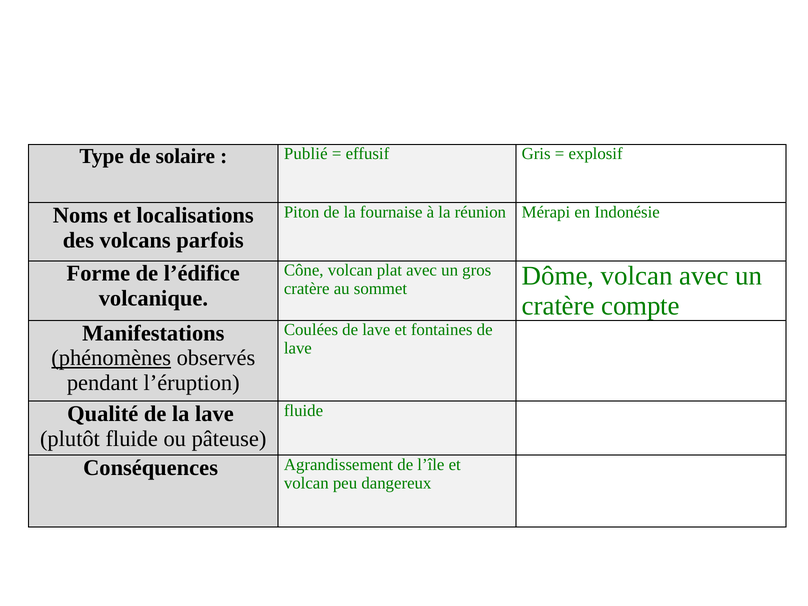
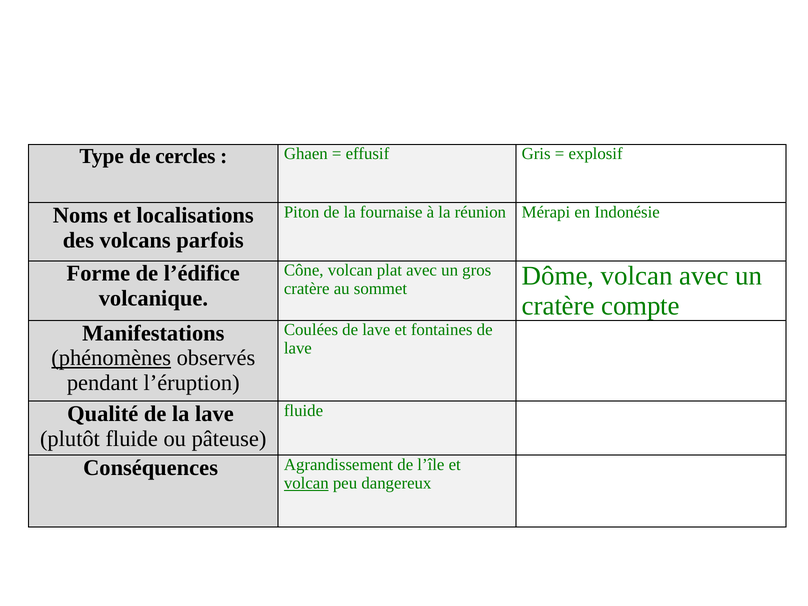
solaire: solaire -> cercles
Publié: Publié -> Ghaen
volcan at (306, 483) underline: none -> present
